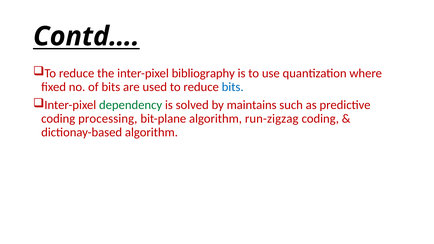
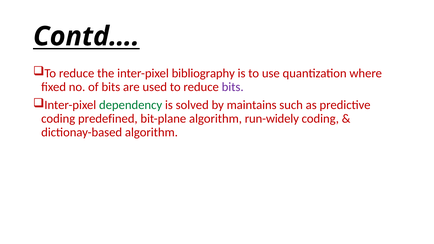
bits at (233, 87) colour: blue -> purple
processing: processing -> predefined
run-zigzag: run-zigzag -> run-widely
